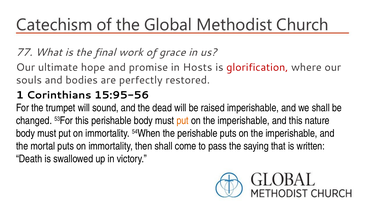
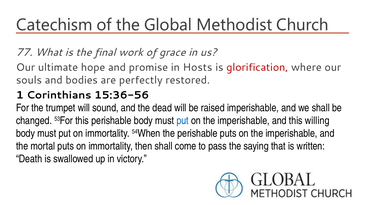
15:95-56: 15:95-56 -> 15:36-56
put at (183, 121) colour: orange -> blue
nature: nature -> willing
